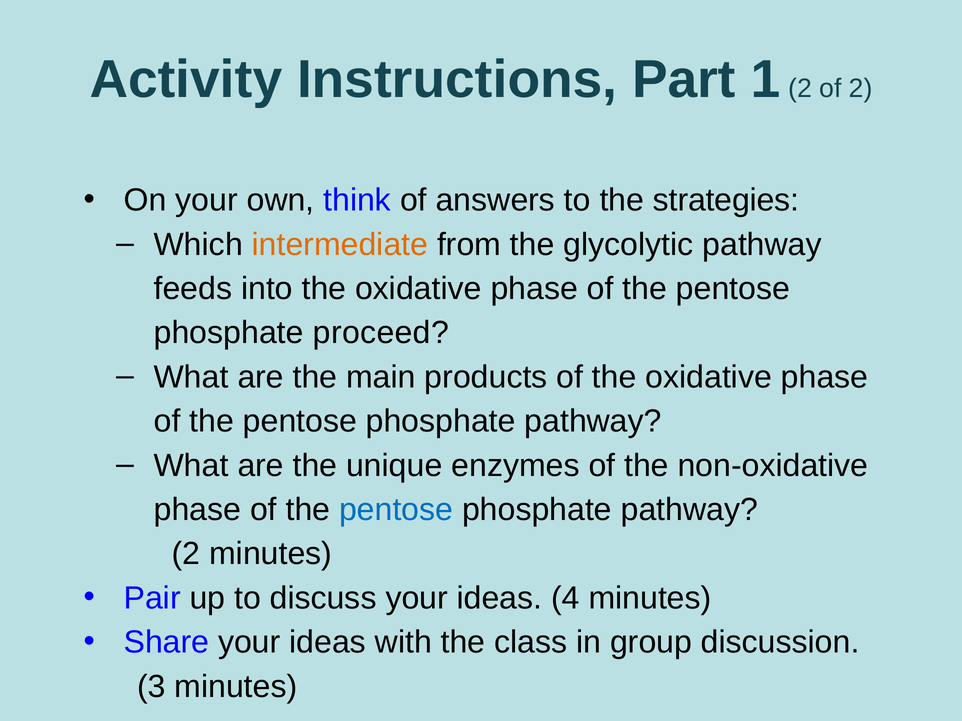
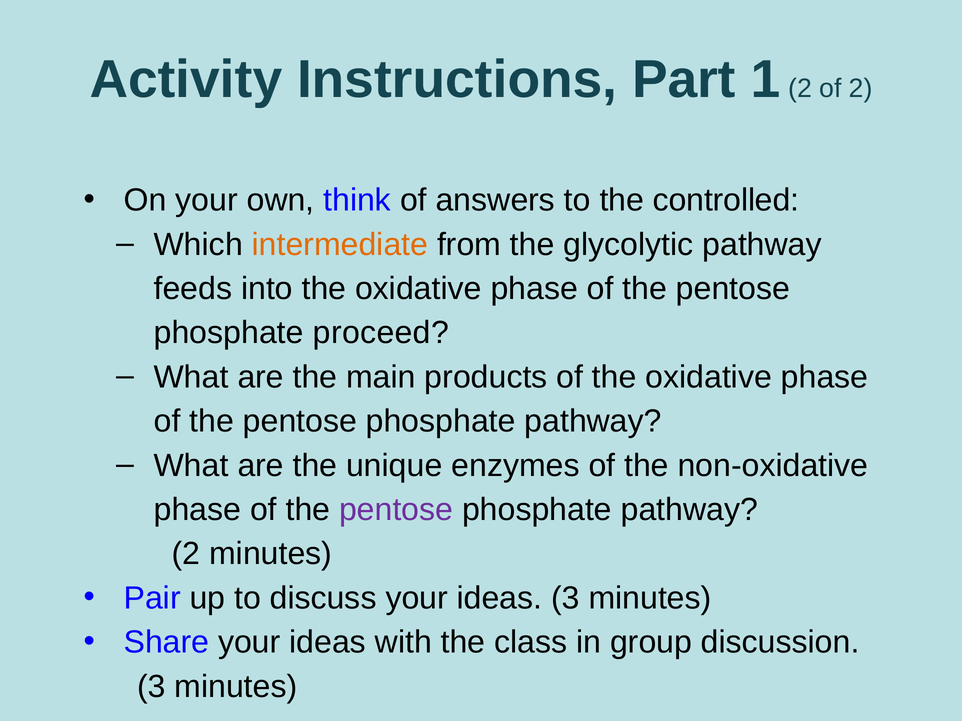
strategies: strategies -> controlled
pentose at (396, 510) colour: blue -> purple
ideas 4: 4 -> 3
